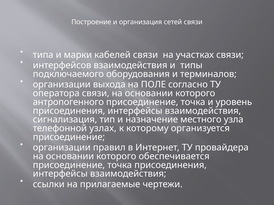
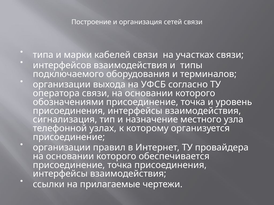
ПОЛЕ: ПОЛЕ -> УФСБ
антропогенного: антропогенного -> обозначениями
